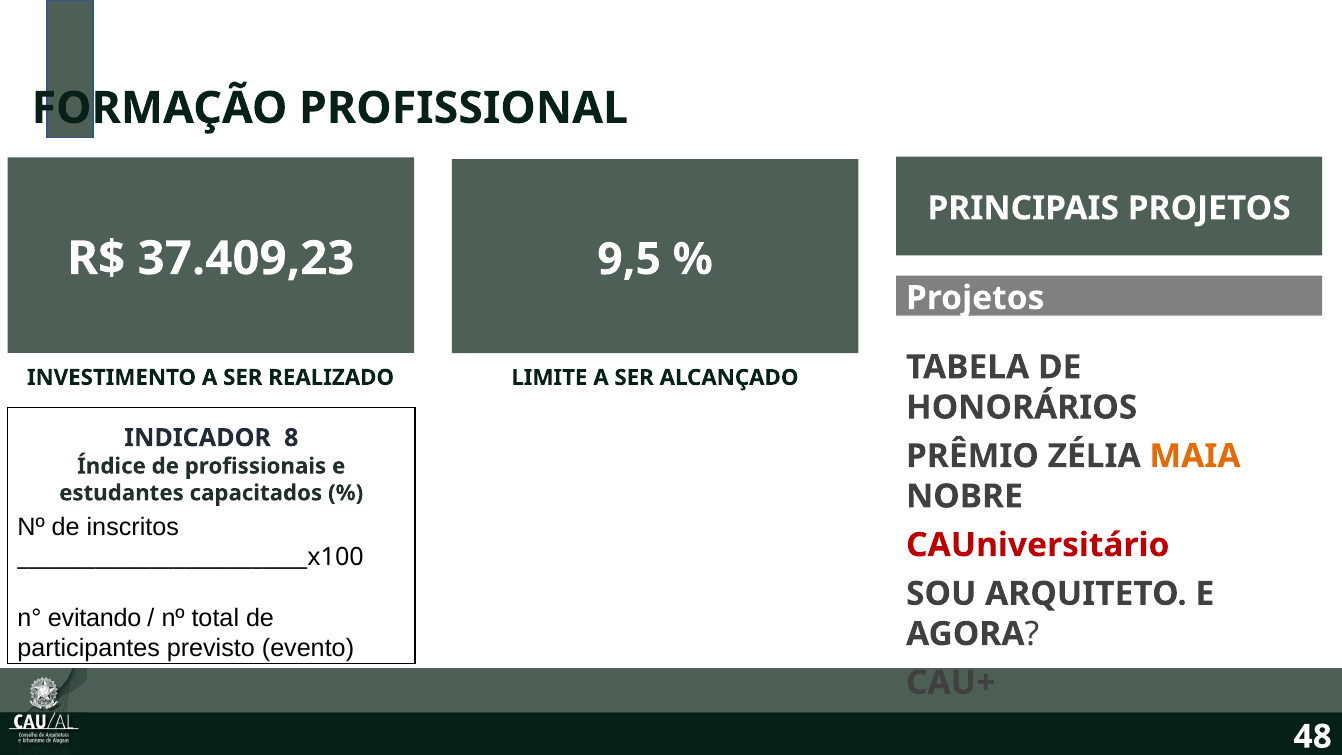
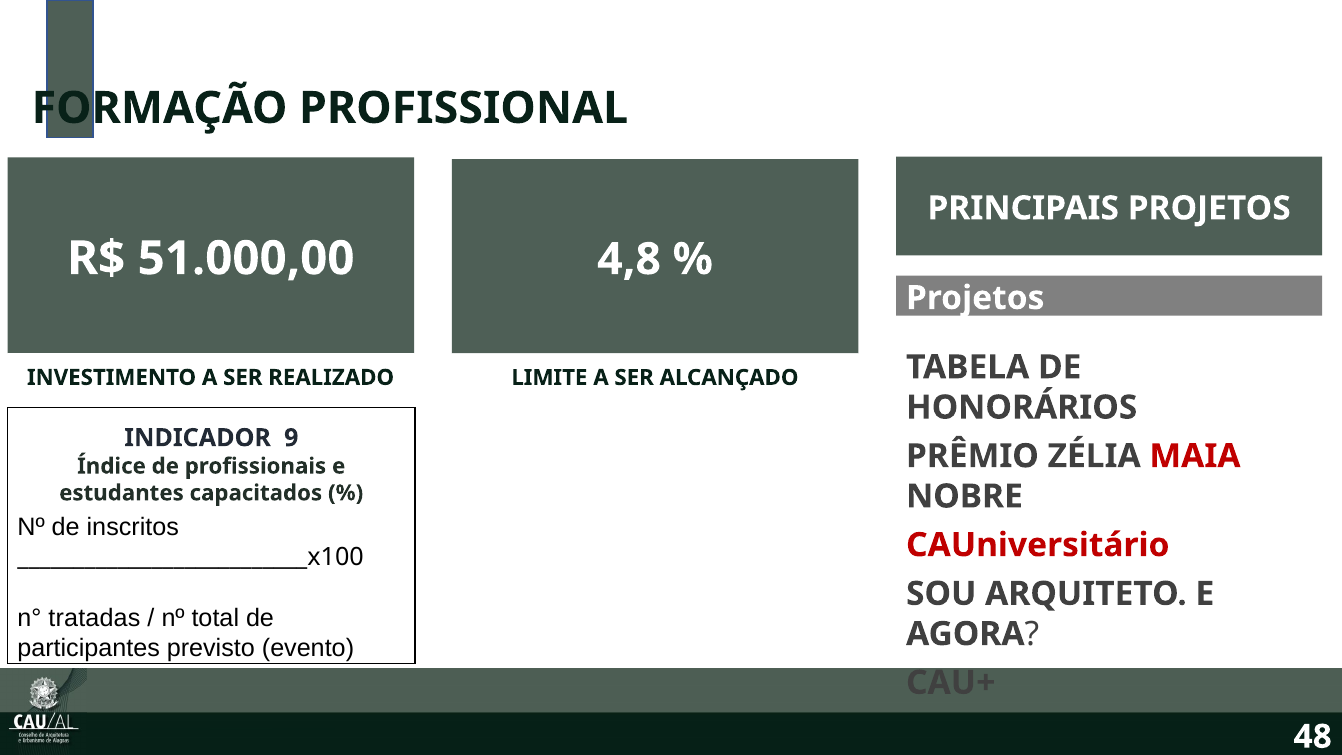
37.409,23: 37.409,23 -> 51.000,00
9,5: 9,5 -> 4,8
8: 8 -> 9
MAIA colour: orange -> red
evitando: evitando -> tratadas
